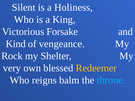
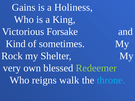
Silent: Silent -> Gains
vengeance: vengeance -> sometimes
Redeemer colour: yellow -> light green
balm: balm -> walk
